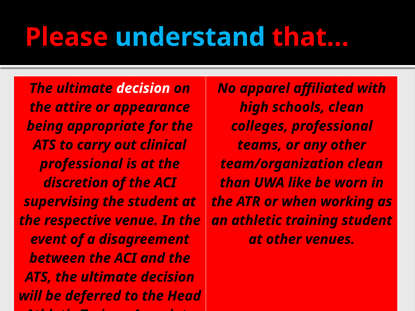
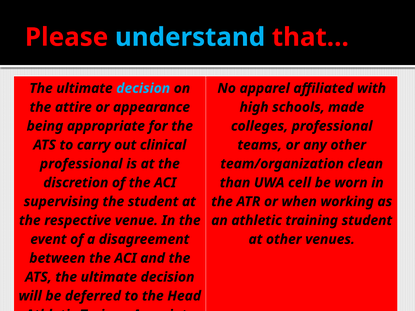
decision at (143, 88) colour: white -> light blue
schools clean: clean -> made
like: like -> cell
